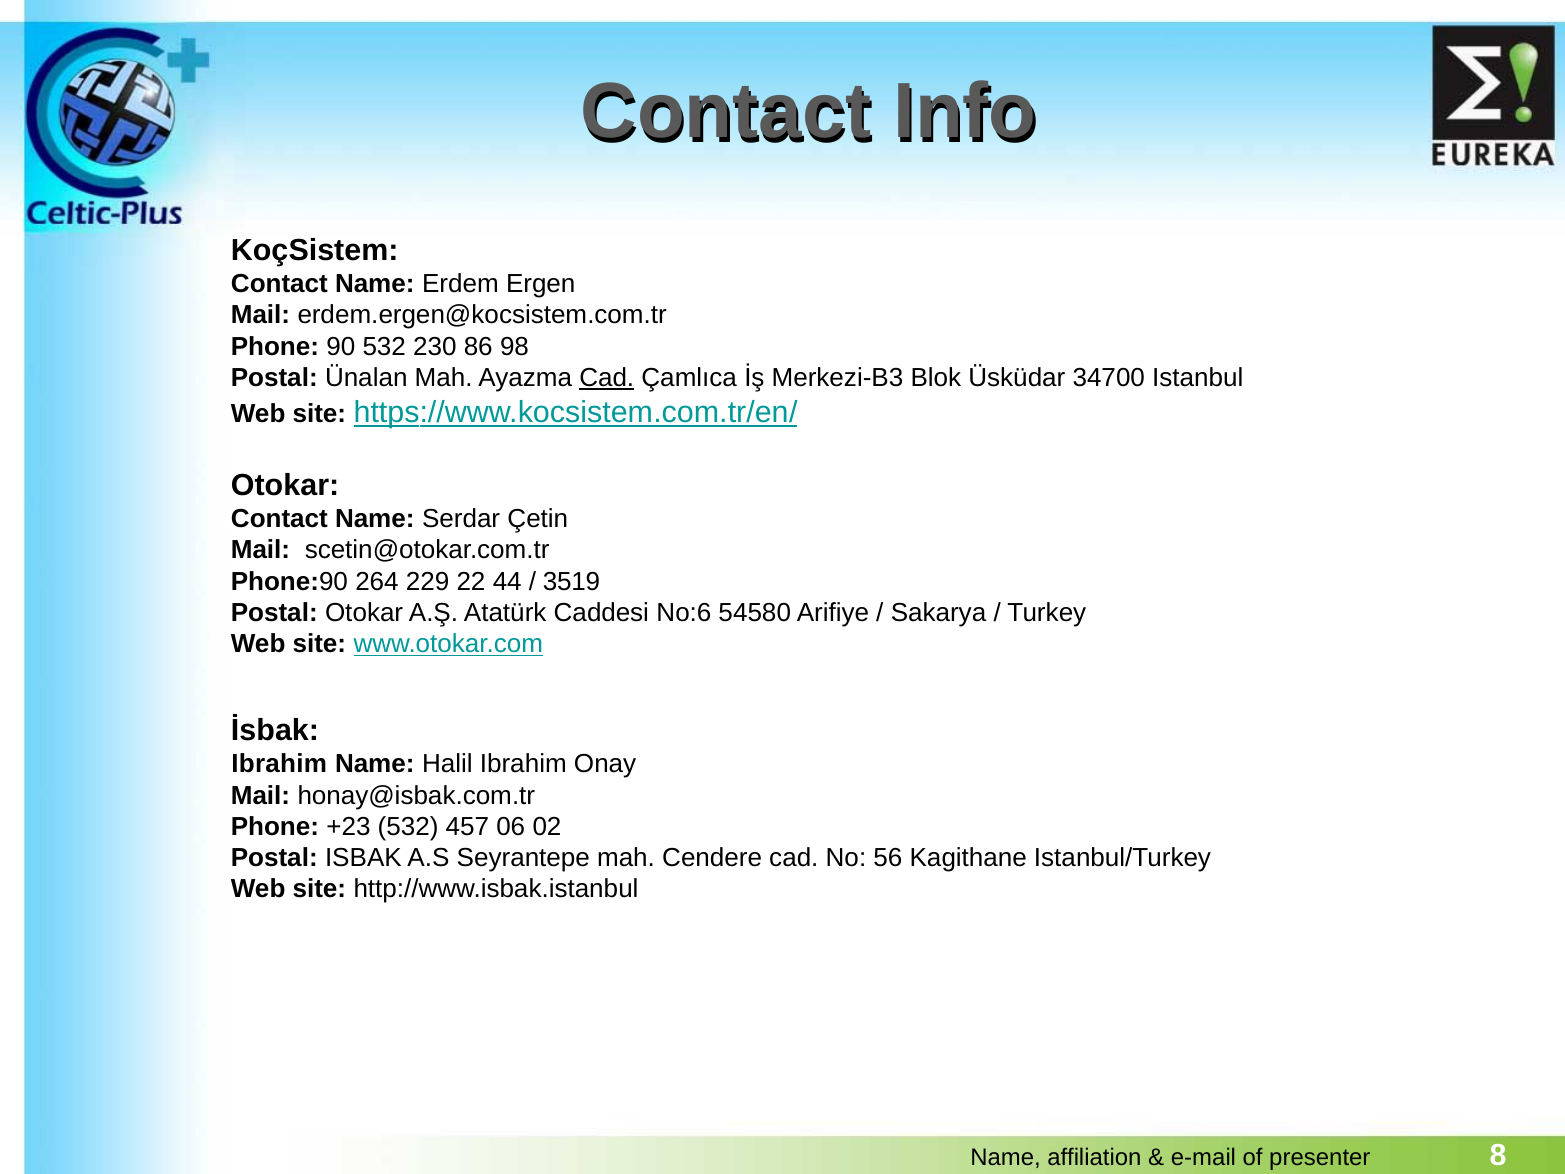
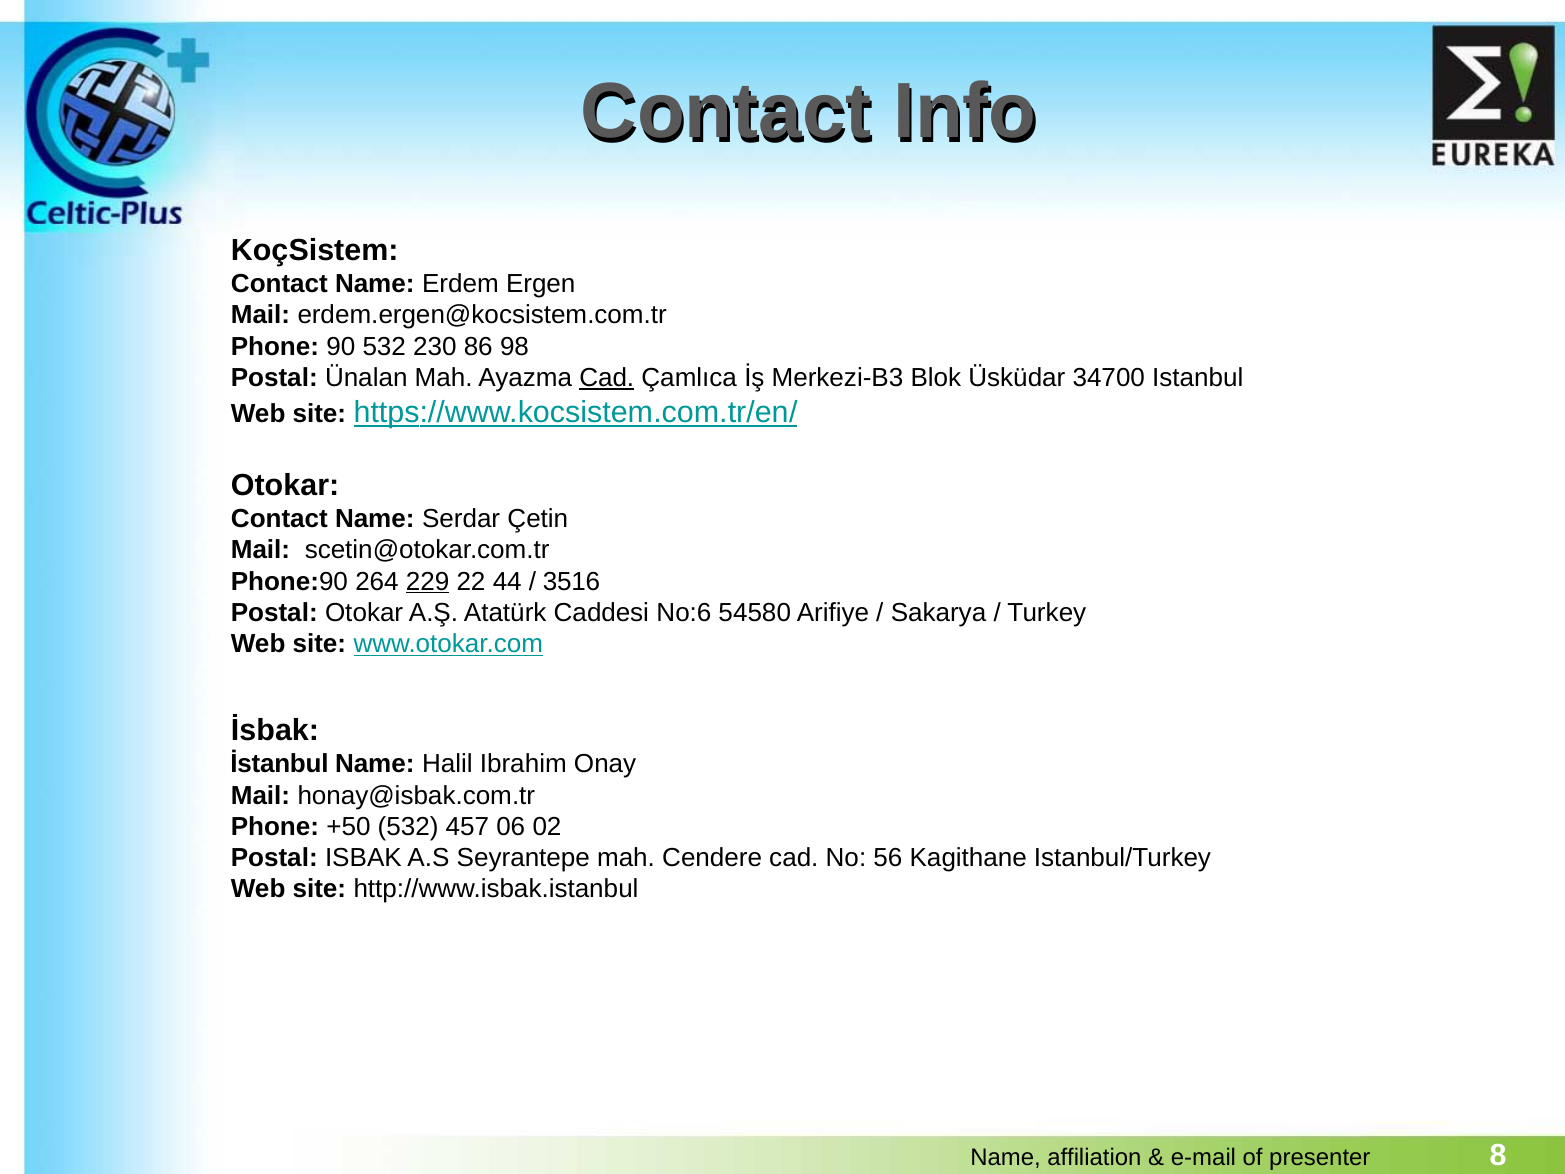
229 underline: none -> present
3519: 3519 -> 3516
Ibrahim at (279, 764): Ibrahim -> İstanbul
+23: +23 -> +50
